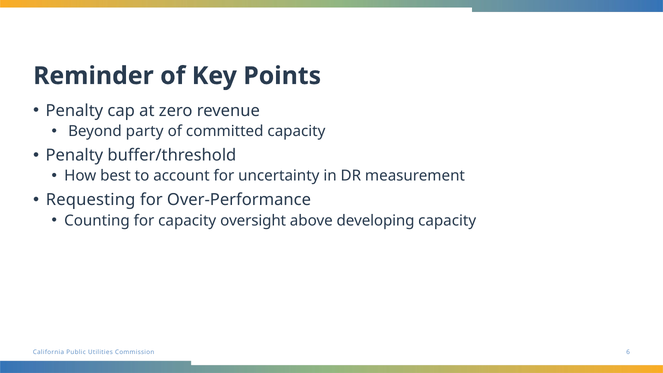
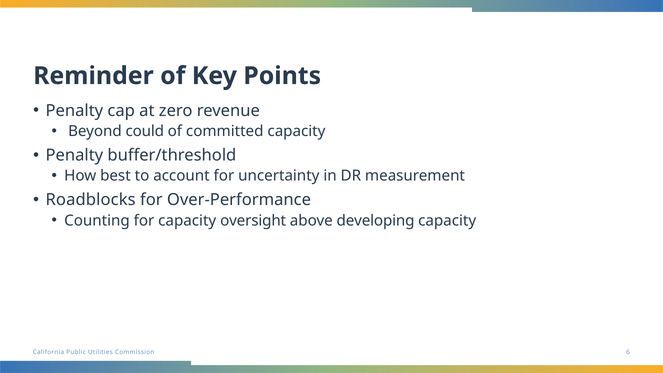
party: party -> could
Requesting: Requesting -> Roadblocks
